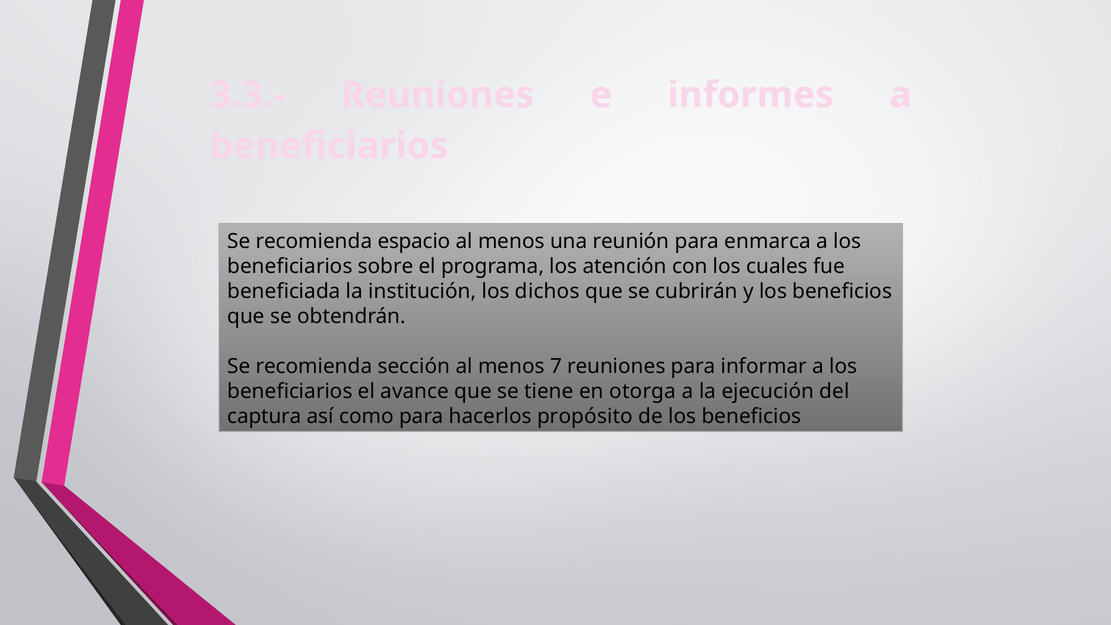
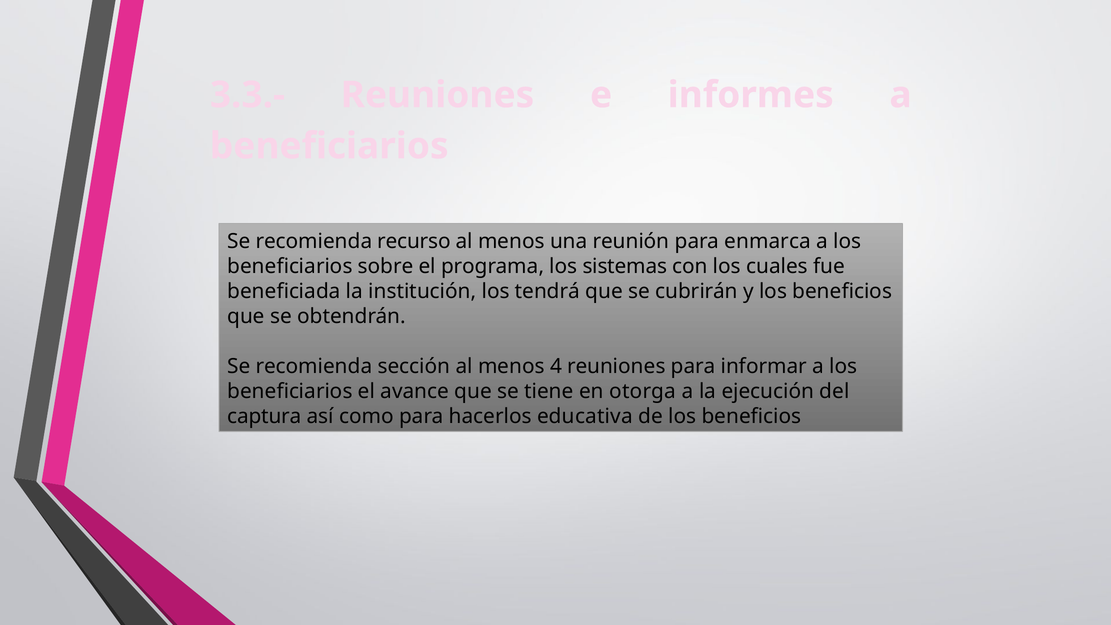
espacio: espacio -> recurso
atención: atención -> sistemas
dichos: dichos -> tendrá
7: 7 -> 4
propósito: propósito -> educativa
